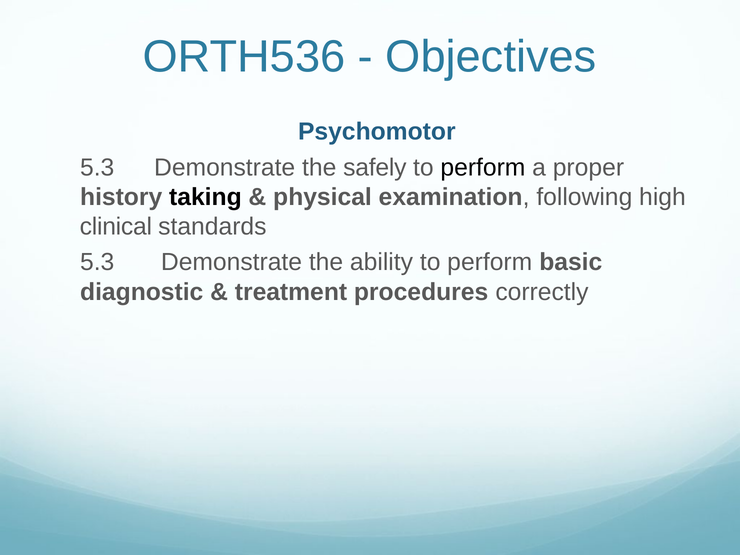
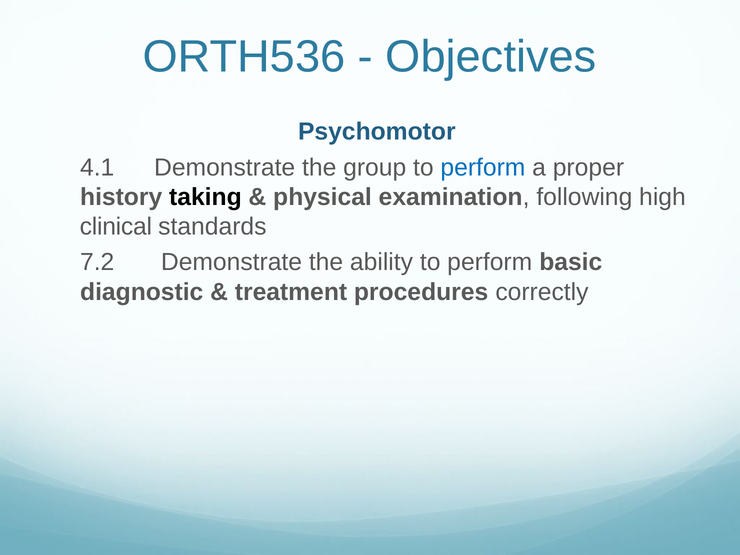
5.3 at (97, 167): 5.3 -> 4.1
safely: safely -> group
perform at (483, 167) colour: black -> blue
5.3 at (97, 262): 5.3 -> 7.2
